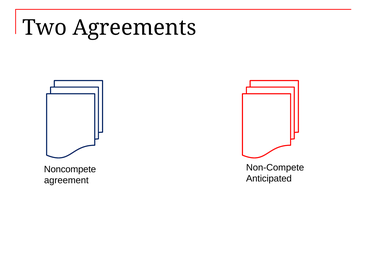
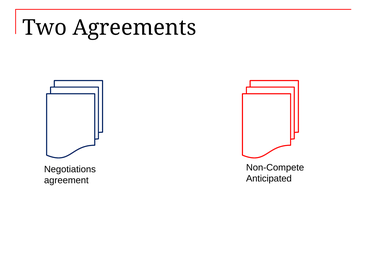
Noncompete: Noncompete -> Negotiations
